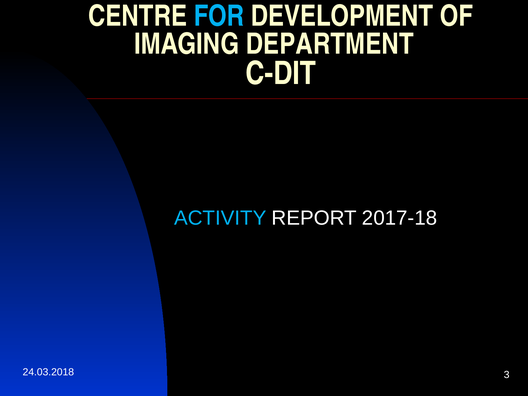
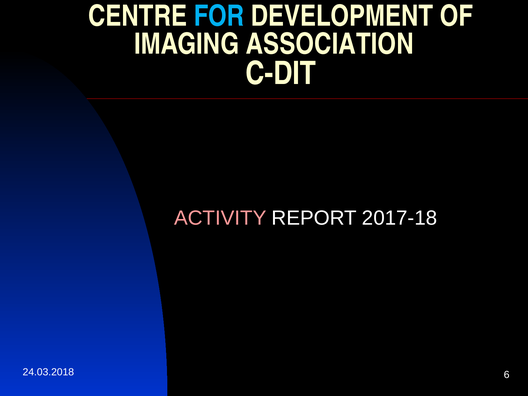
DEPARTMENT: DEPARTMENT -> ASSOCIATION
ACTIVITY colour: light blue -> pink
3: 3 -> 6
